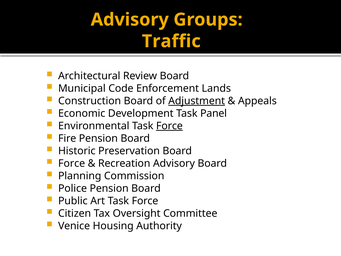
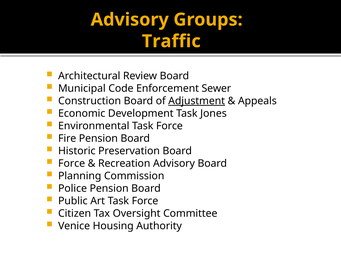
Lands: Lands -> Sewer
Panel: Panel -> Jones
Force at (169, 126) underline: present -> none
